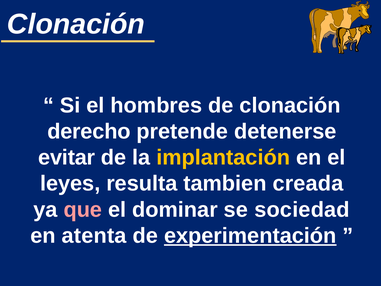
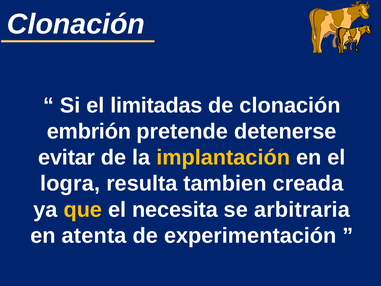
hombres: hombres -> limitadas
derecho: derecho -> embrión
leyes: leyes -> logra
que colour: pink -> yellow
dominar: dominar -> necesita
sociedad: sociedad -> arbitraria
experimentación underline: present -> none
